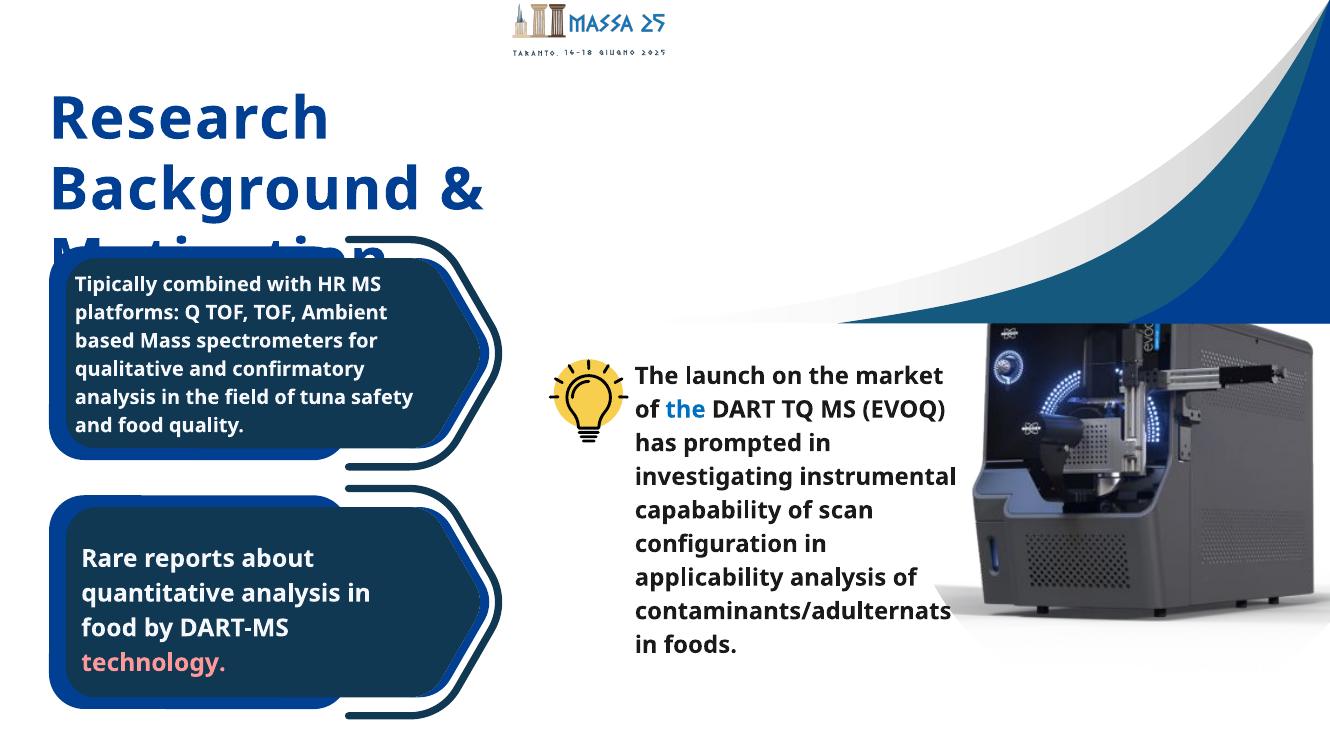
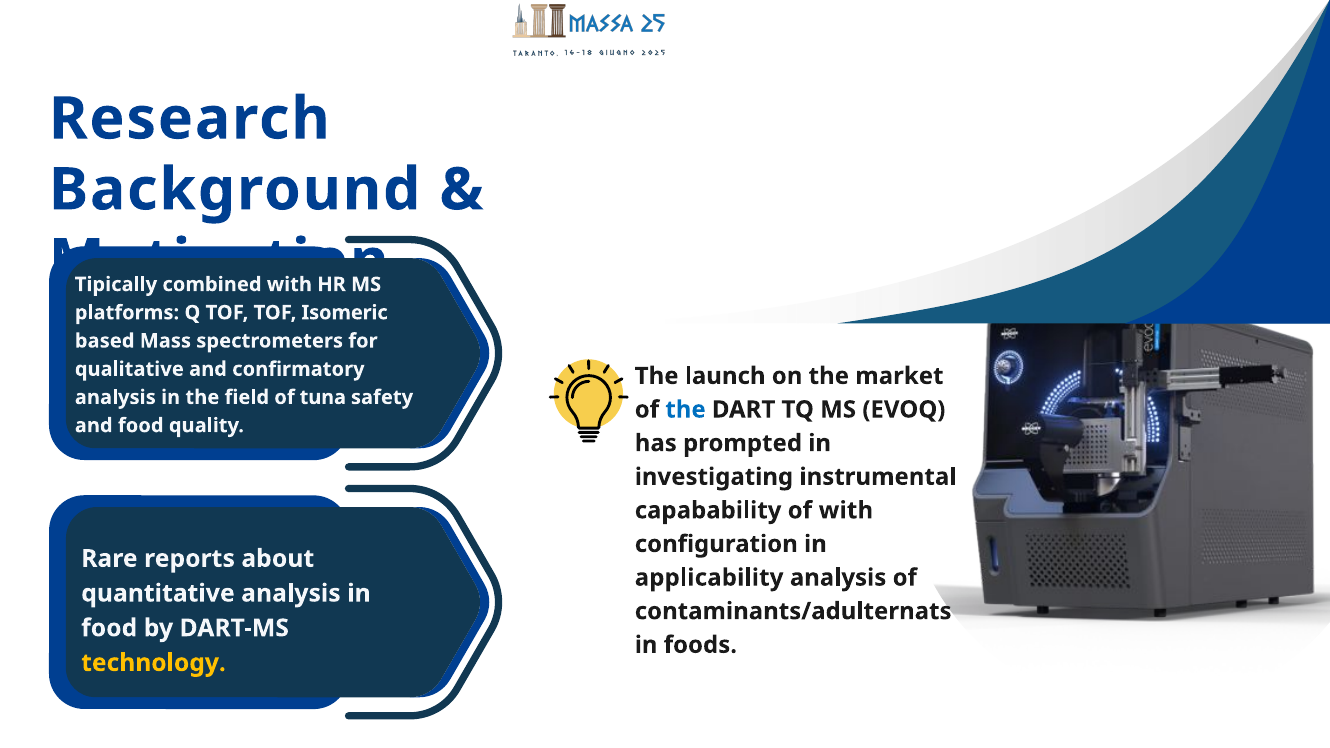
Ambient: Ambient -> Isomeric
of scan: scan -> with
technology colour: pink -> yellow
